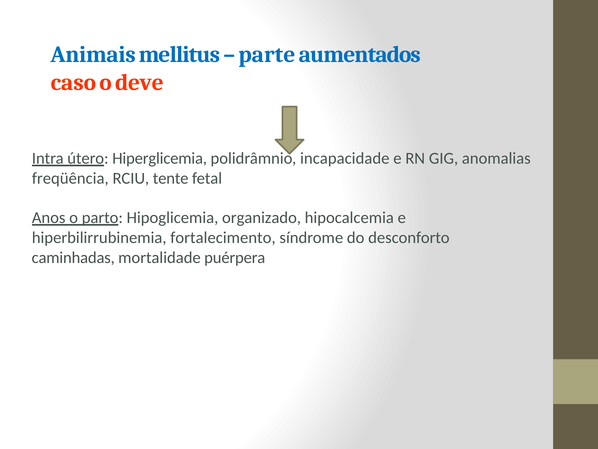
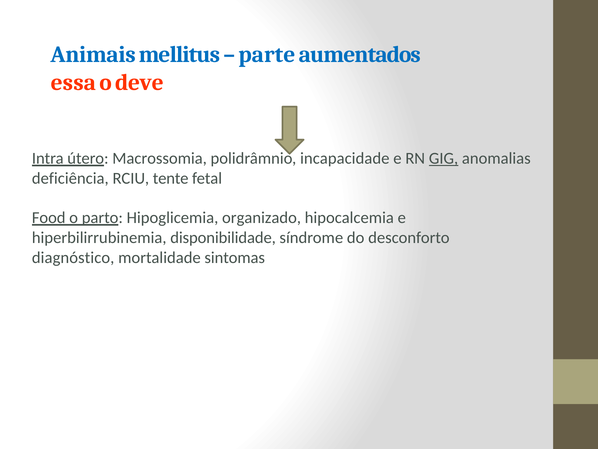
caso: caso -> essa
Hiperglicemia: Hiperglicemia -> Macrossomia
GIG underline: none -> present
freqüência: freqüência -> deficiência
Anos: Anos -> Food
fortalecimento: fortalecimento -> disponibilidade
caminhadas: caminhadas -> diagnóstico
puérpera: puérpera -> sintomas
